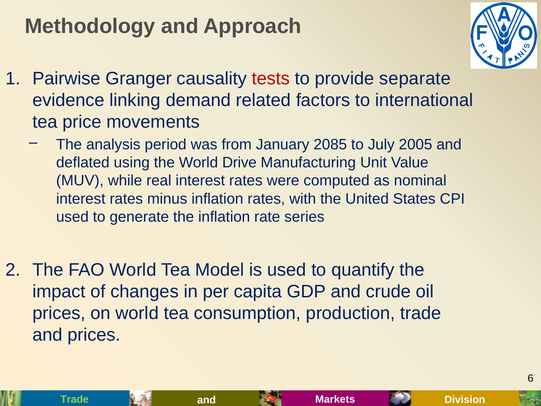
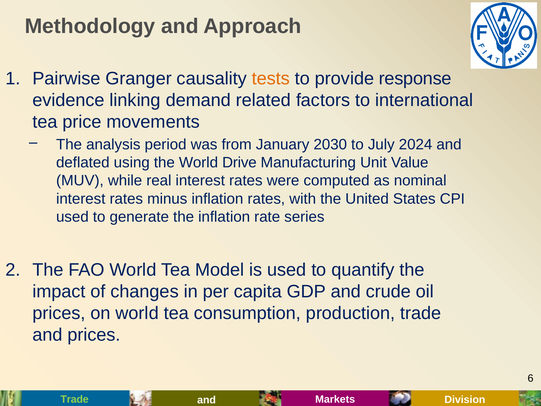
tests colour: red -> orange
separate: separate -> response
2085: 2085 -> 2030
2005: 2005 -> 2024
